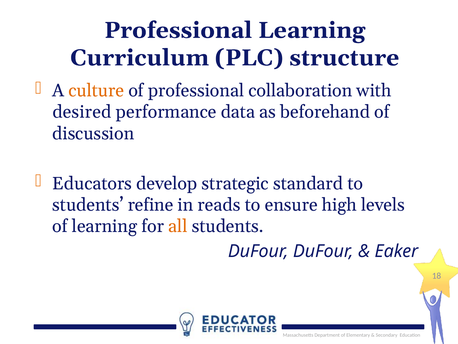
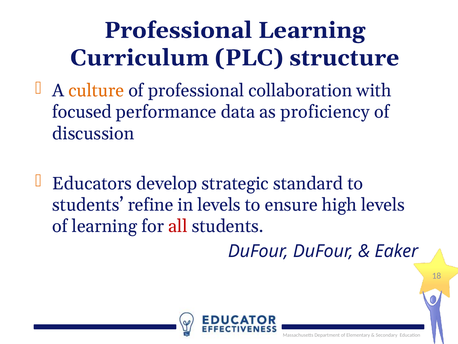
desired: desired -> focused
beforehand: beforehand -> proficiency
in reads: reads -> levels
all colour: orange -> red
